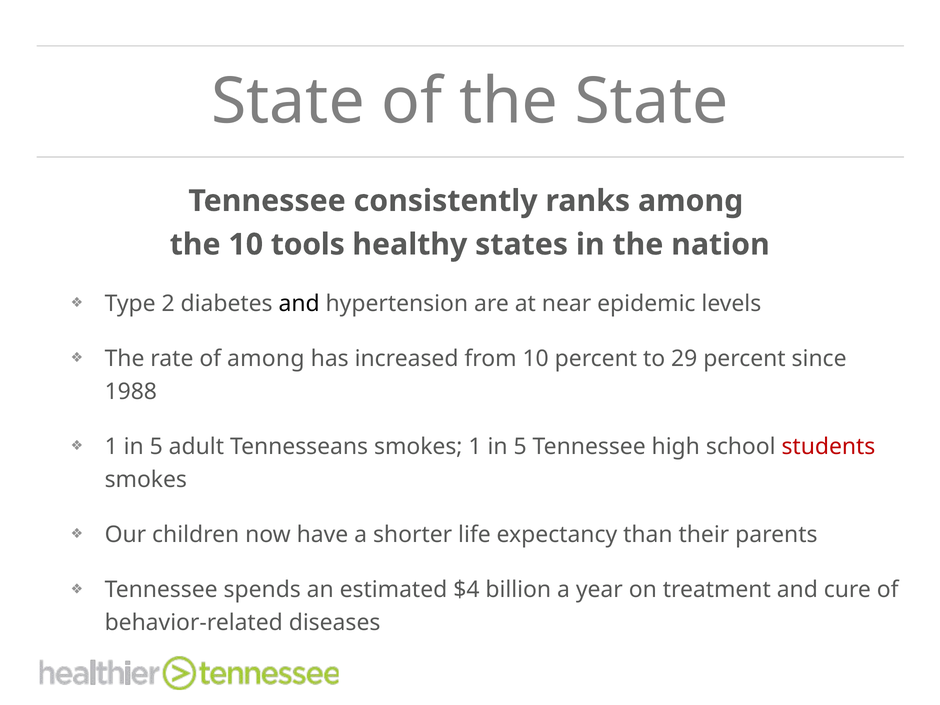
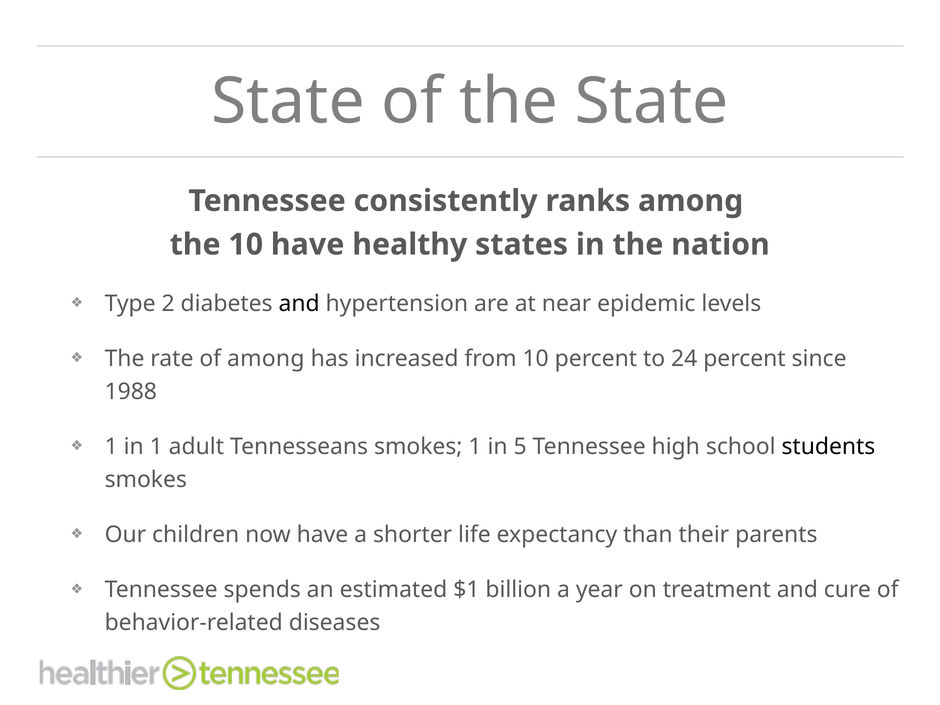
10 tools: tools -> have
29: 29 -> 24
5 at (156, 447): 5 -> 1
students colour: red -> black
$4: $4 -> $1
